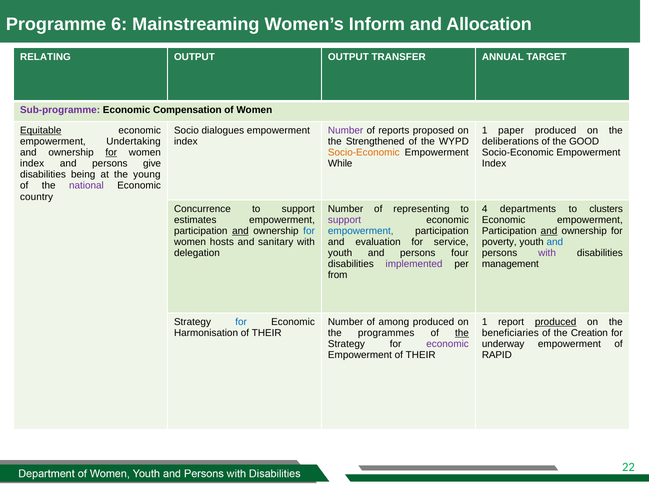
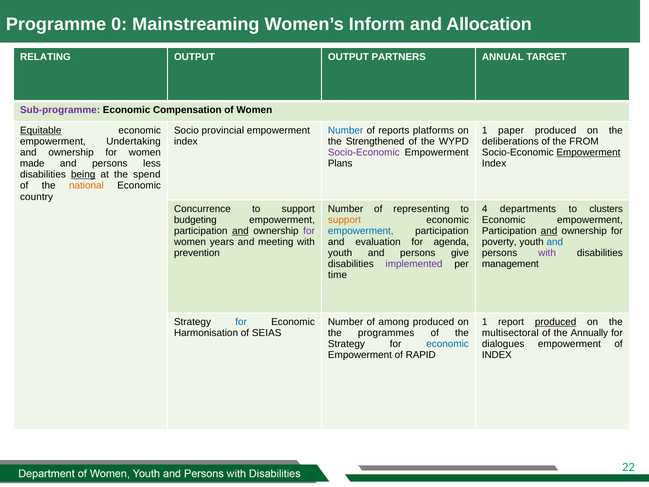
6: 6 -> 0
TRANSFER: TRANSFER -> PARTNERS
dialogues: dialogues -> provincial
Number at (346, 130) colour: purple -> blue
proposed: proposed -> platforms
GOOD: GOOD -> FROM
for at (111, 153) underline: present -> none
Socio-Economic at (364, 153) colour: orange -> purple
Empowerment at (588, 153) underline: none -> present
index at (32, 164): index -> made
give: give -> less
While: While -> Plans
being underline: none -> present
young: young -> spend
national colour: purple -> orange
estimates: estimates -> budgeting
support at (345, 220) colour: purple -> orange
for at (309, 231) colour: blue -> purple
hosts: hosts -> years
sanitary: sanitary -> meeting
service: service -> agenda
delegation: delegation -> prevention
four: four -> give
from: from -> time
THEIR at (267, 333): THEIR -> SEIAS
the at (462, 333) underline: present -> none
beneficiaries: beneficiaries -> multisectoral
Creation: Creation -> Annually
economic at (448, 344) colour: purple -> blue
underway: underway -> dialogues
Empowerment of THEIR: THEIR -> RAPID
RAPID at (497, 355): RAPID -> INDEX
